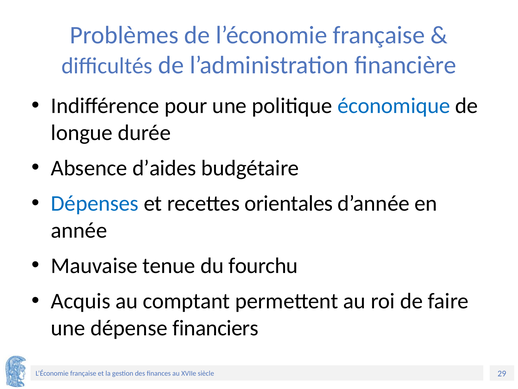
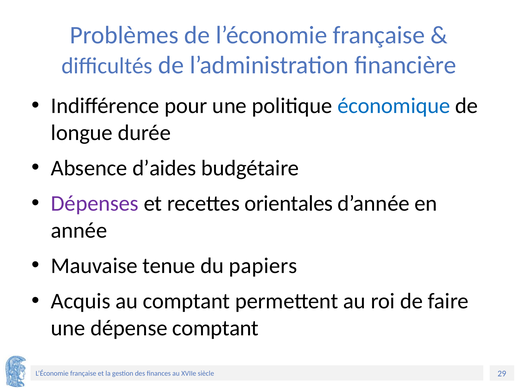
Dépenses colour: blue -> purple
fourchu: fourchu -> papiers
dépense financiers: financiers -> comptant
